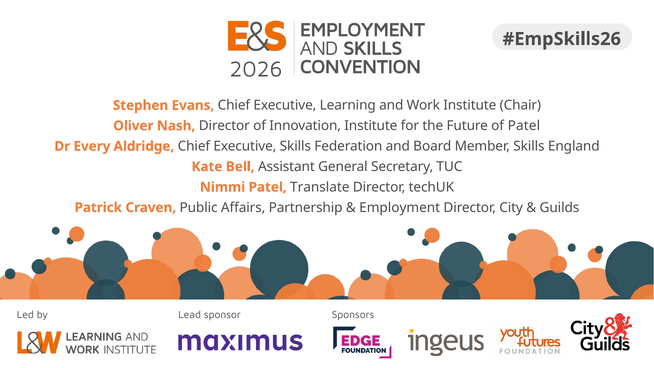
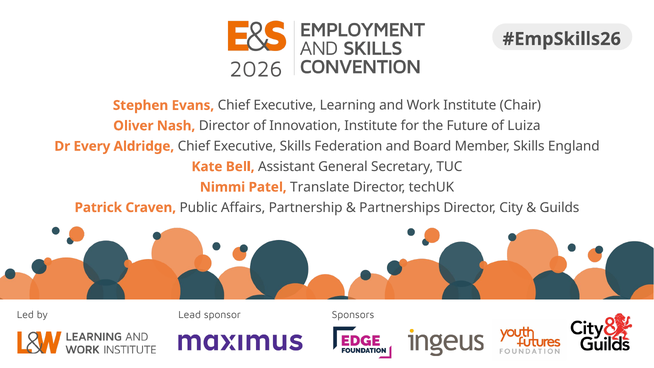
of Patel: Patel -> Luiza
Employment: Employment -> Partnerships
